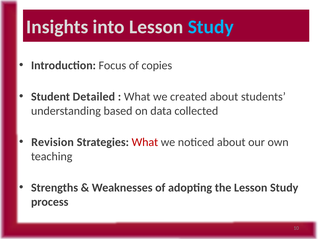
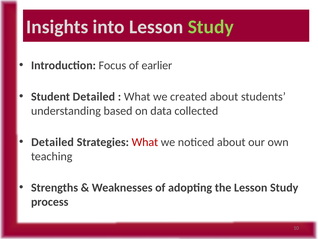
Study at (211, 27) colour: light blue -> light green
copies: copies -> earlier
Revision at (53, 142): Revision -> Detailed
